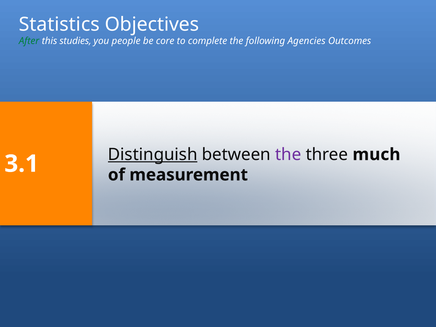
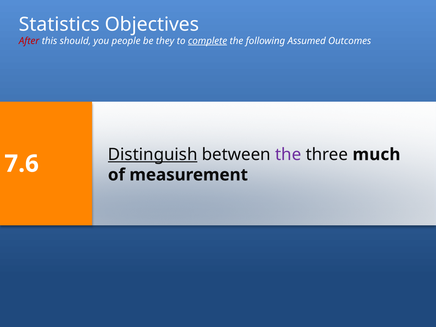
After colour: green -> red
studies: studies -> should
core: core -> they
complete underline: none -> present
Agencies: Agencies -> Assumed
3.1: 3.1 -> 7.6
